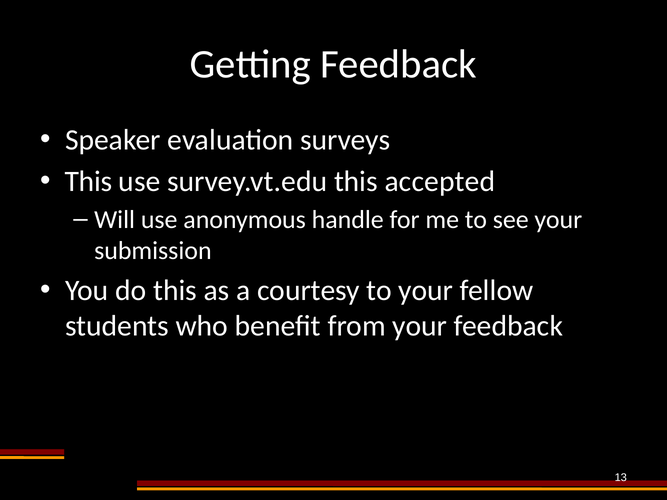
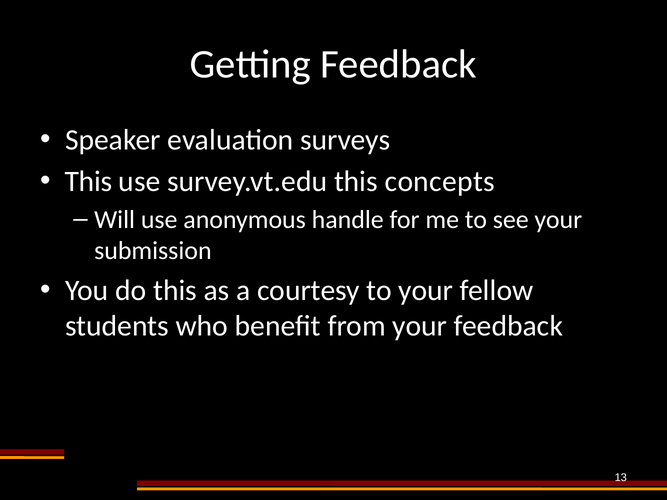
accepted: accepted -> concepts
